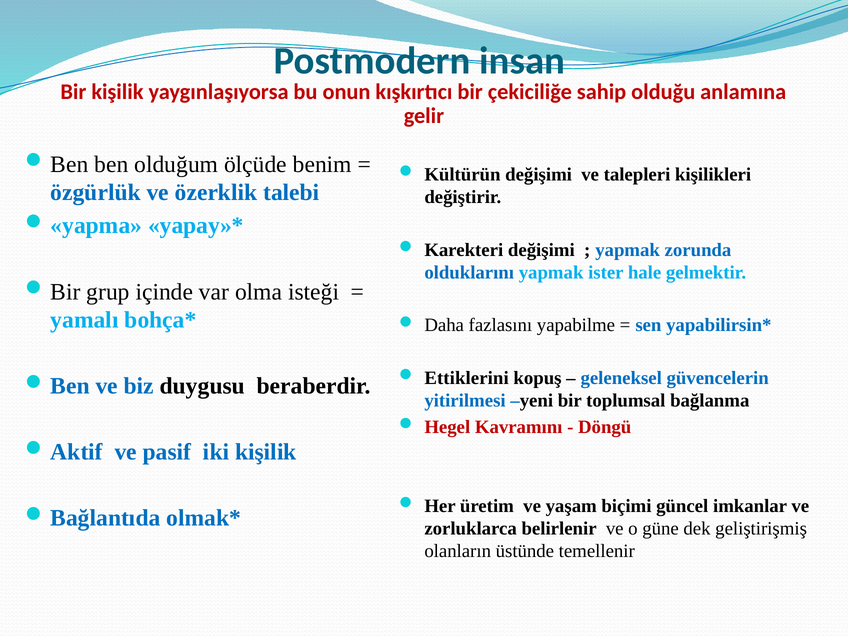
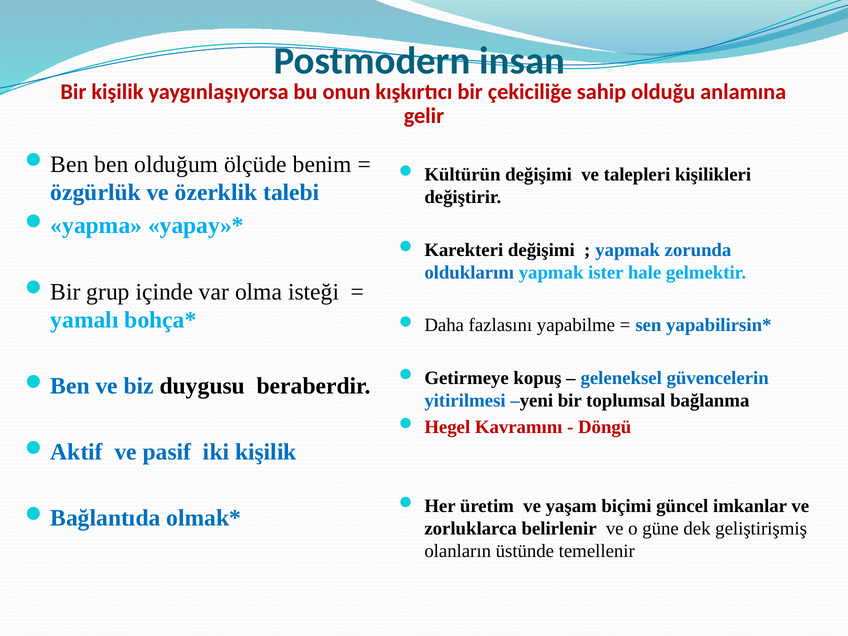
Ettiklerini: Ettiklerini -> Getirmeye
